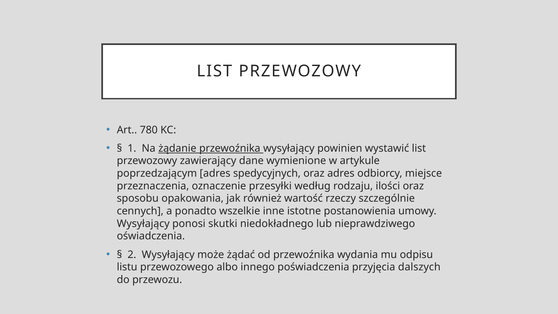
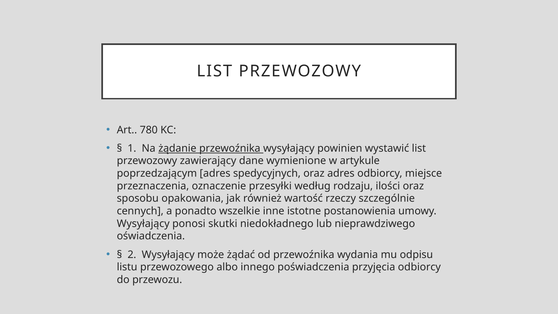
przyjęcia dalszych: dalszych -> odbiorcy
